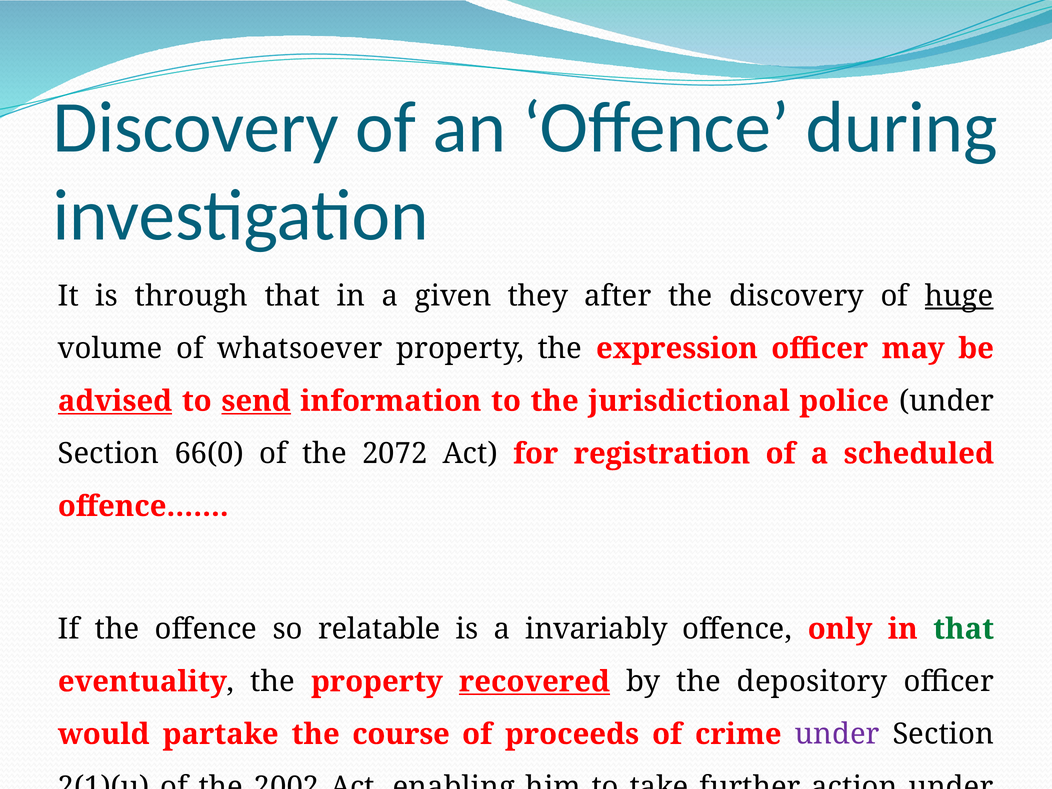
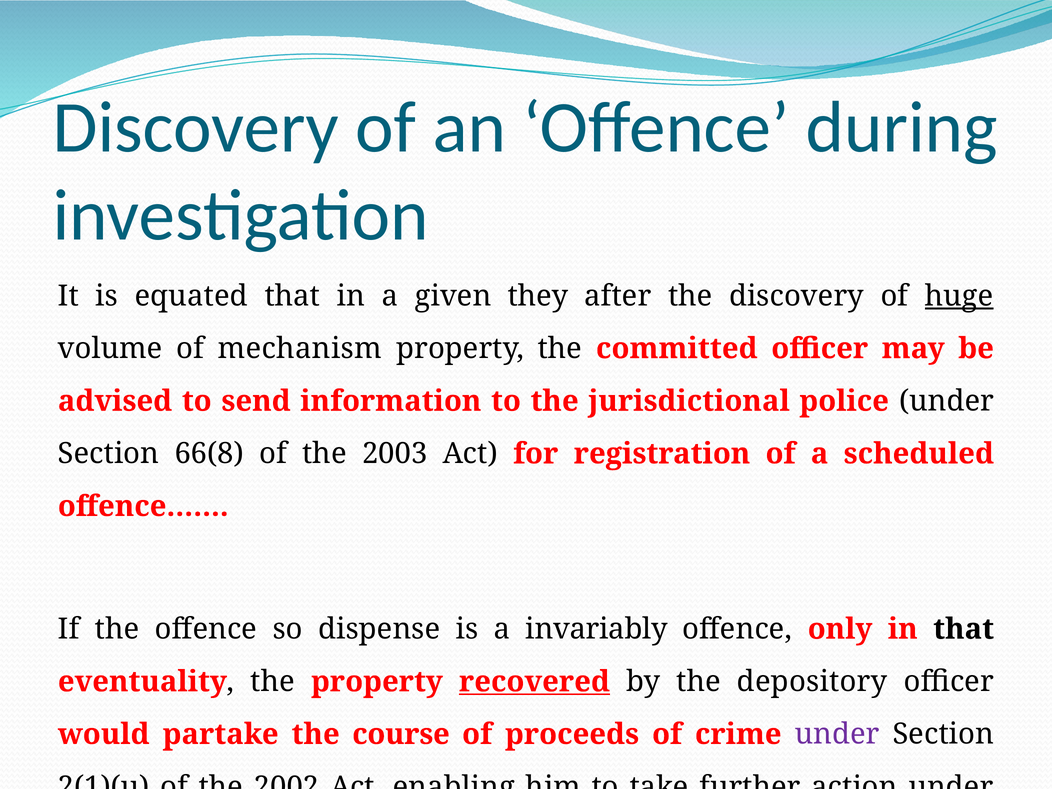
through: through -> equated
whatsoever: whatsoever -> mechanism
expression: expression -> committed
advised underline: present -> none
send underline: present -> none
66(0: 66(0 -> 66(8
2072: 2072 -> 2003
relatable: relatable -> dispense
that at (964, 629) colour: green -> black
